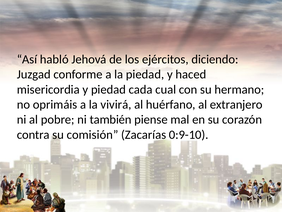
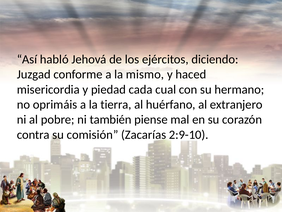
la piedad: piedad -> mismo
vivirá: vivirá -> tierra
0:9-10: 0:9-10 -> 2:9-10
